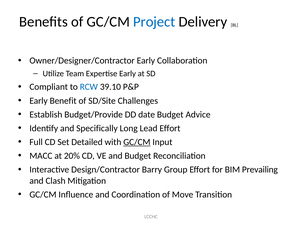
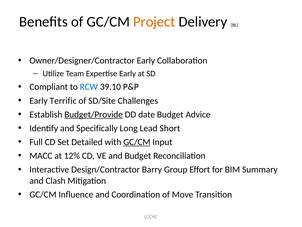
Project colour: blue -> orange
Benefit: Benefit -> Terrific
Budget/Provide underline: none -> present
Lead Effort: Effort -> Short
20%: 20% -> 12%
Prevailing: Prevailing -> Summary
